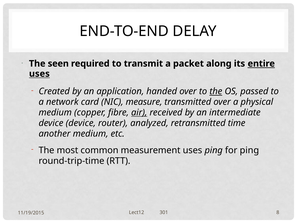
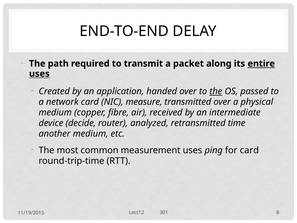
seen: seen -> path
air underline: present -> none
device device: device -> decide
for ping: ping -> card
